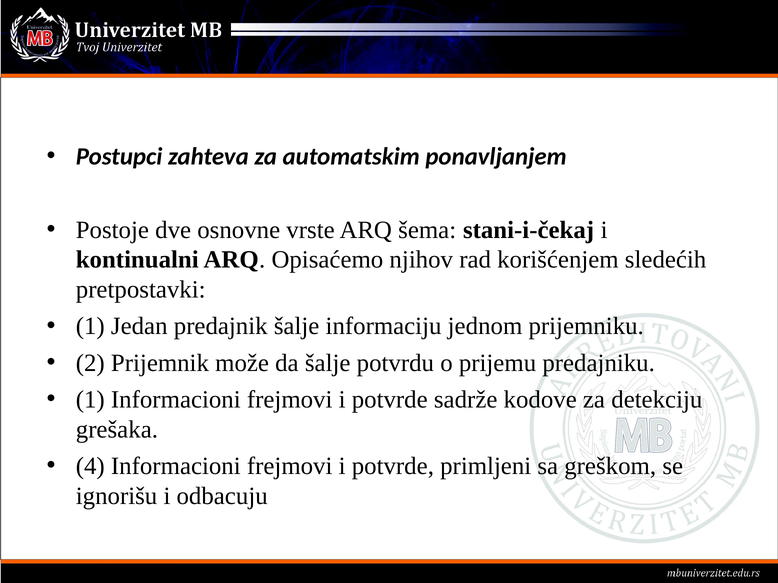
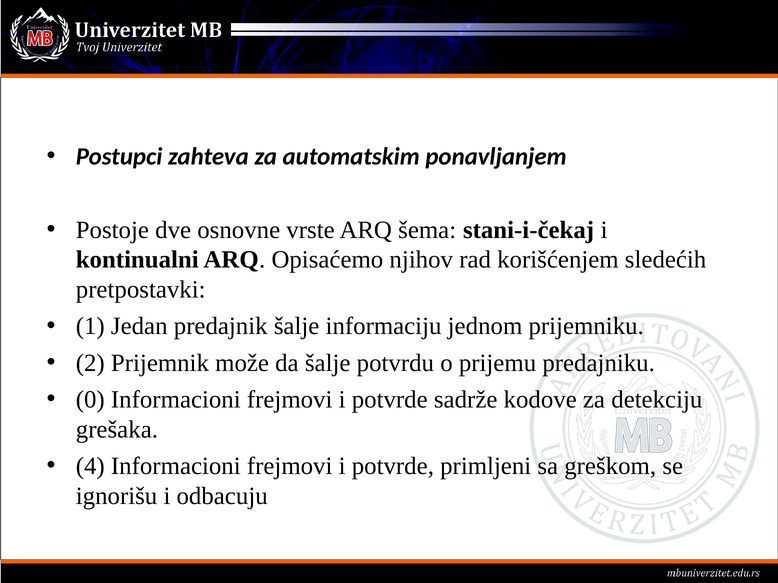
1 at (90, 400): 1 -> 0
